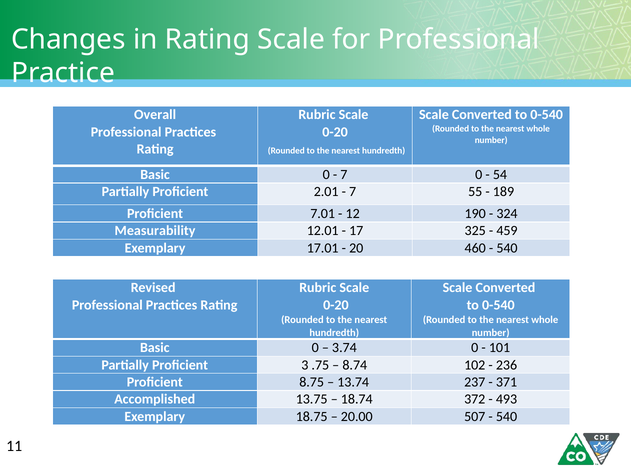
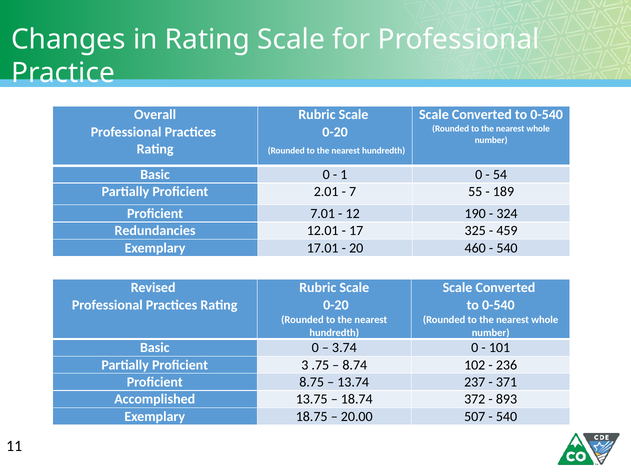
7 at (344, 175): 7 -> 1
Measurability: Measurability -> Redundancies
493: 493 -> 893
